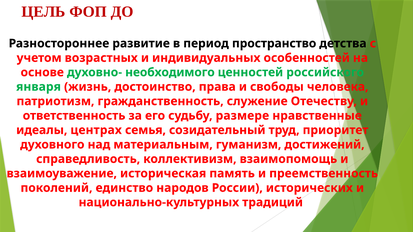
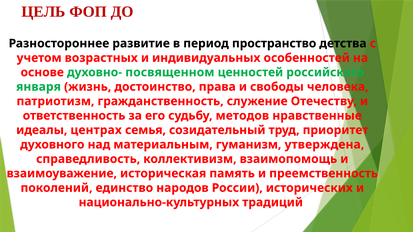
необходимого: необходимого -> посвященном
размере: размере -> методов
достижений: достижений -> утверждена
